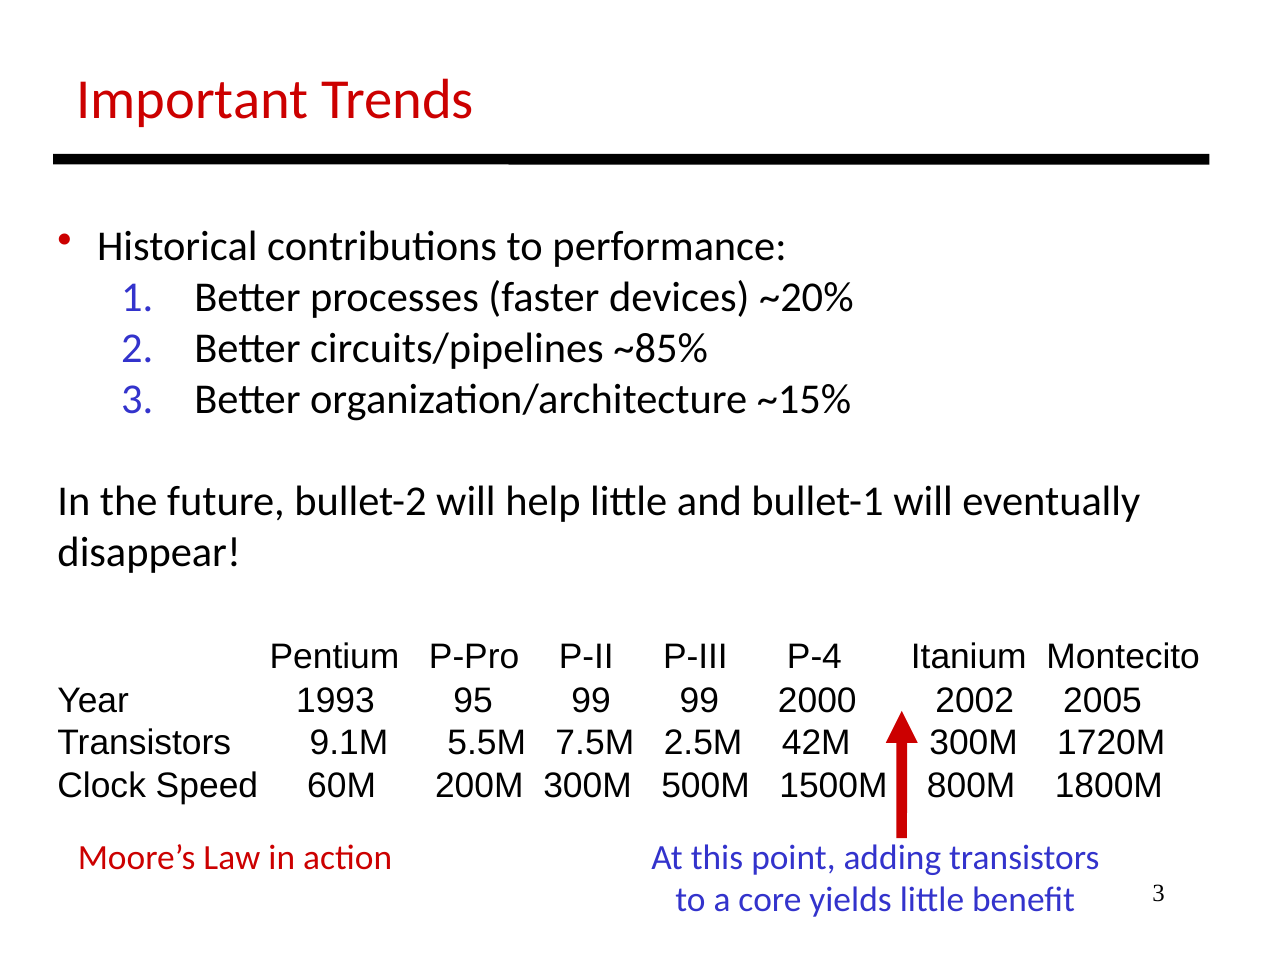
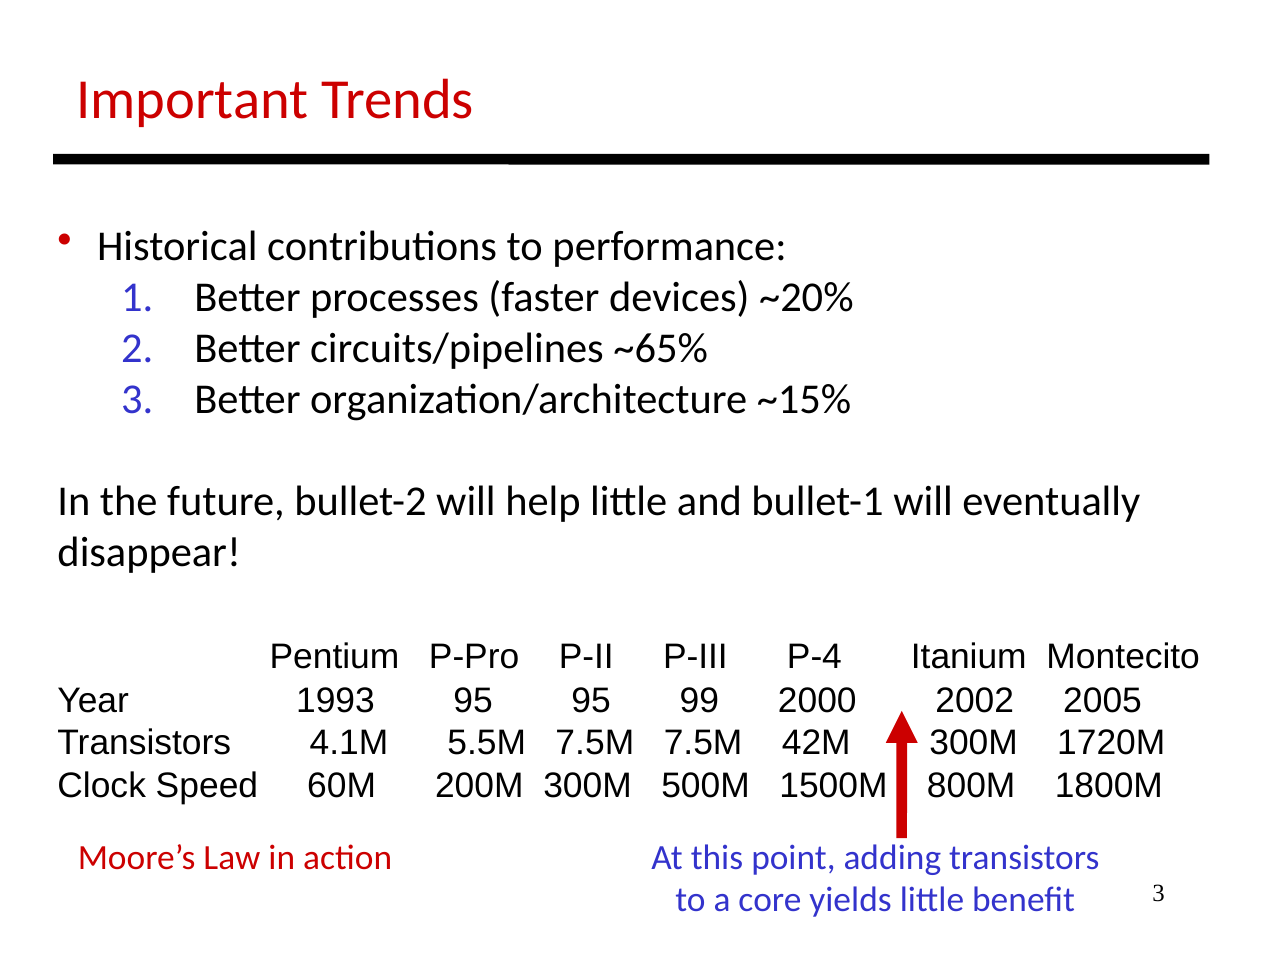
~85%: ~85% -> ~65%
95 99: 99 -> 95
9.1M: 9.1M -> 4.1M
7.5M 2.5M: 2.5M -> 7.5M
